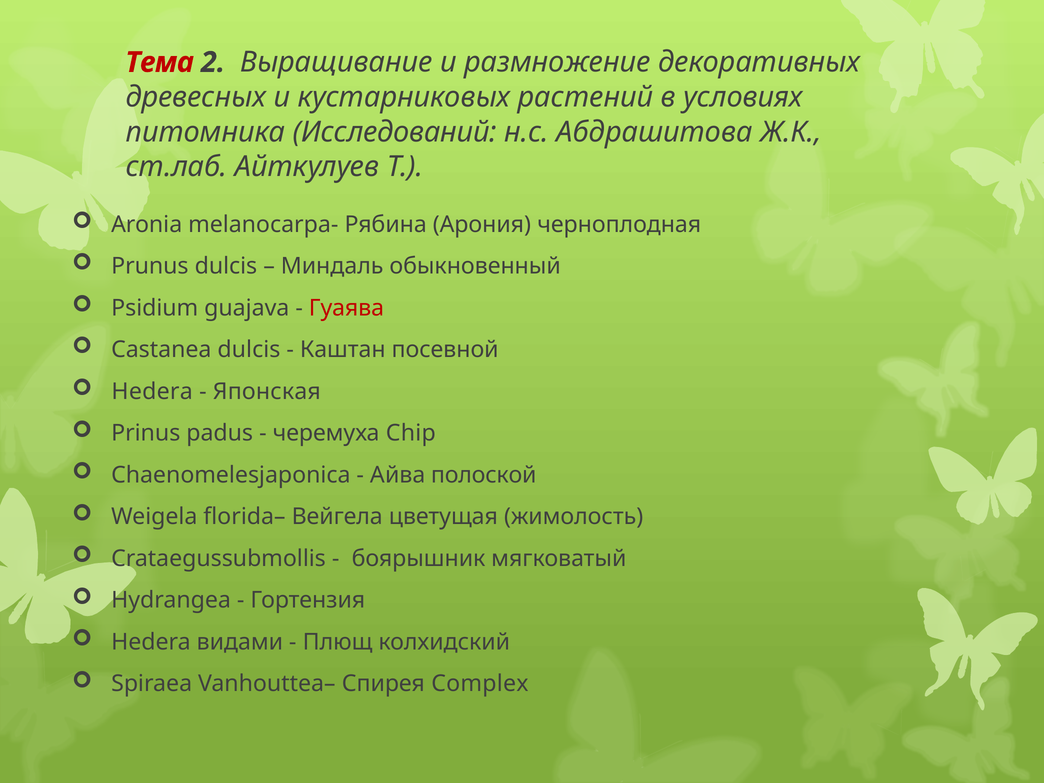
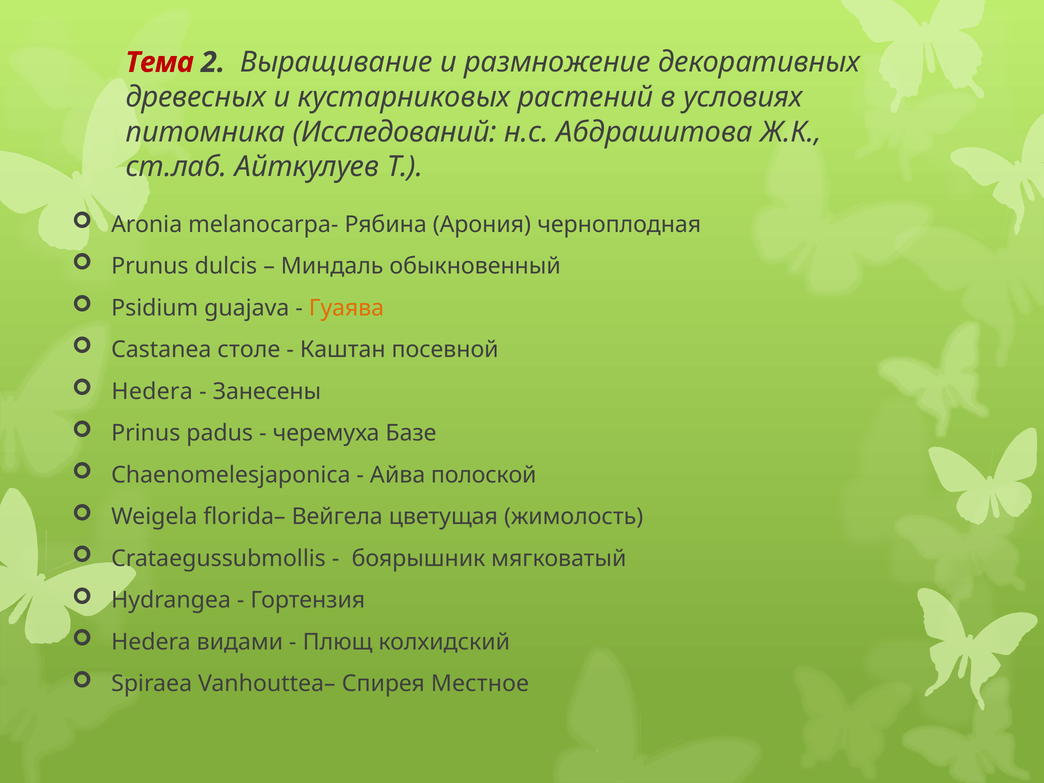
Гуаява colour: red -> orange
Castanea dulcis: dulcis -> столе
Японская: Японская -> Занесены
Chip: Chip -> Базе
Complex: Complex -> Местное
